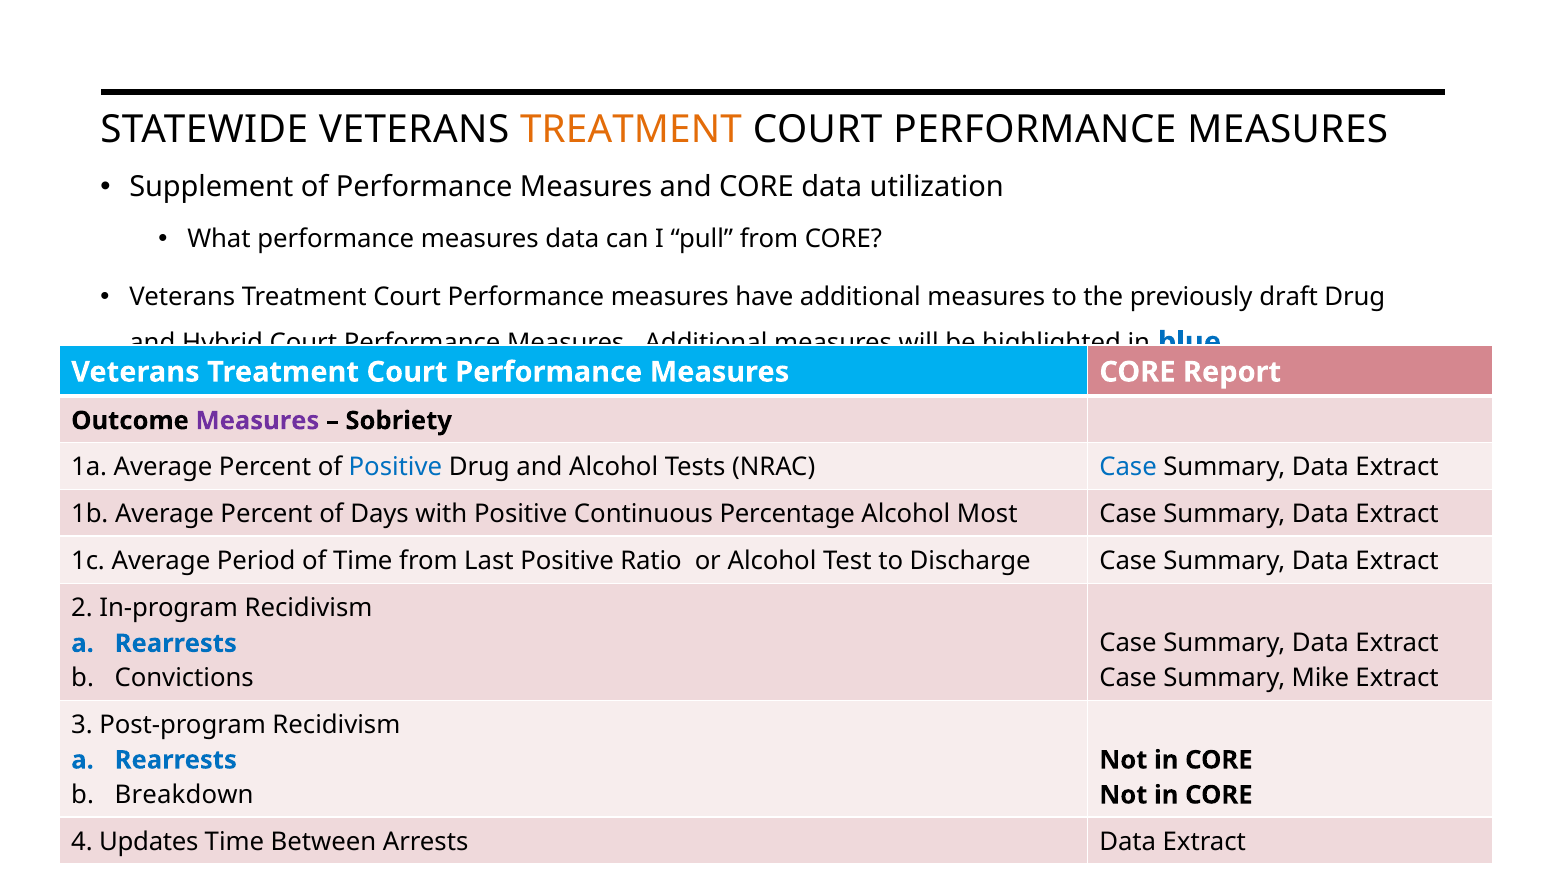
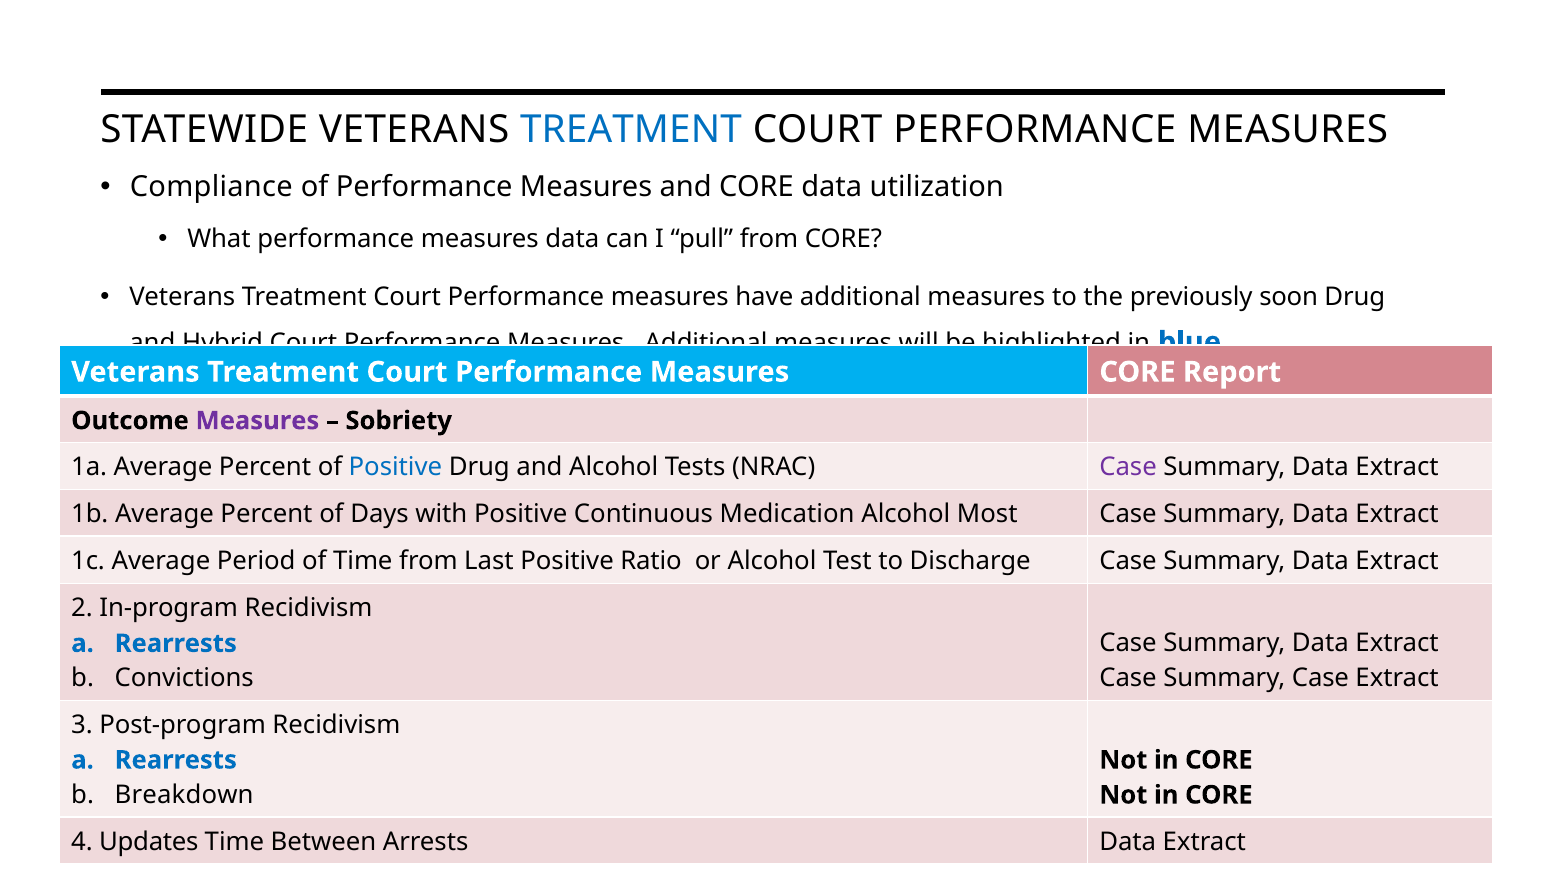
TREATMENT at (631, 129) colour: orange -> blue
Supplement: Supplement -> Compliance
draft: draft -> soon
Case at (1128, 467) colour: blue -> purple
Percentage: Percentage -> Medication
Summary Mike: Mike -> Case
